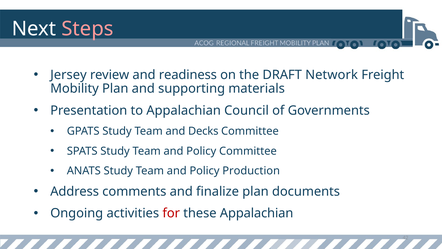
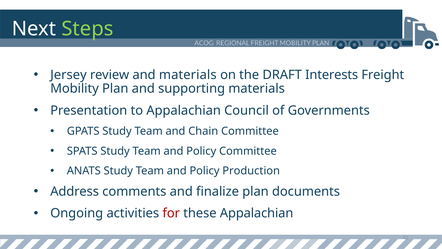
Steps colour: pink -> light green
and readiness: readiness -> materials
Network: Network -> Interests
Decks: Decks -> Chain
